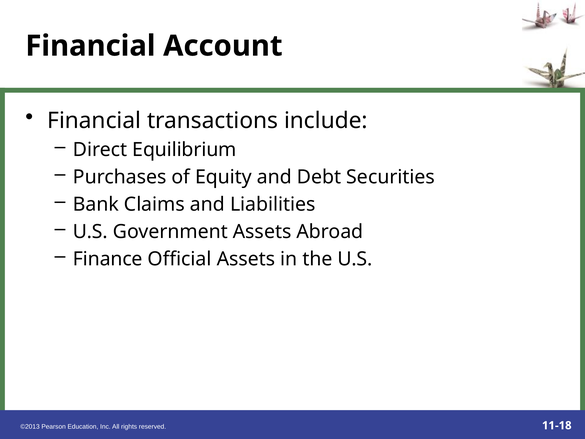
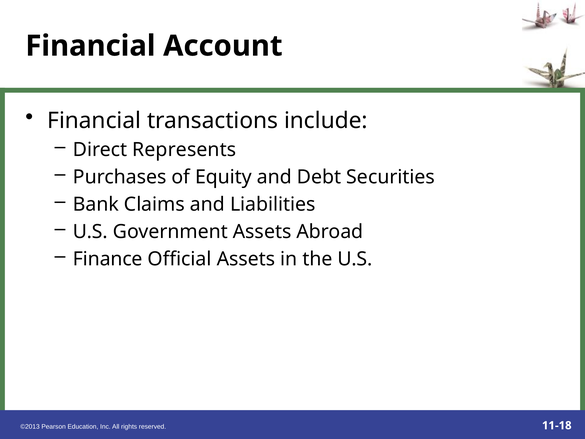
Equilibrium: Equilibrium -> Represents
